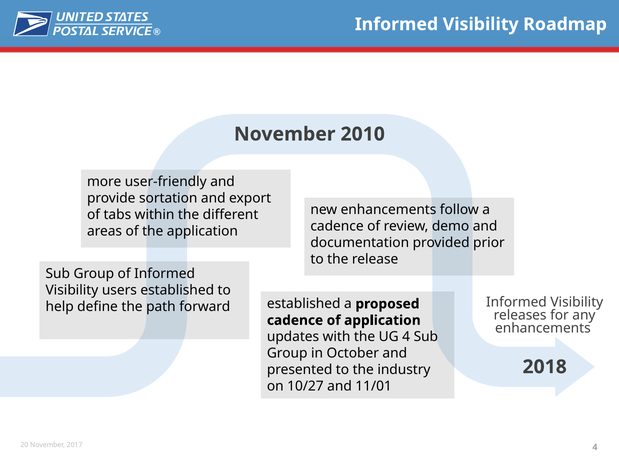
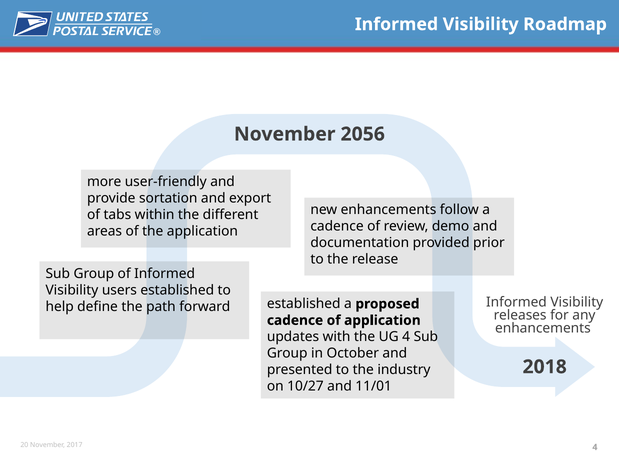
2010: 2010 -> 2056
